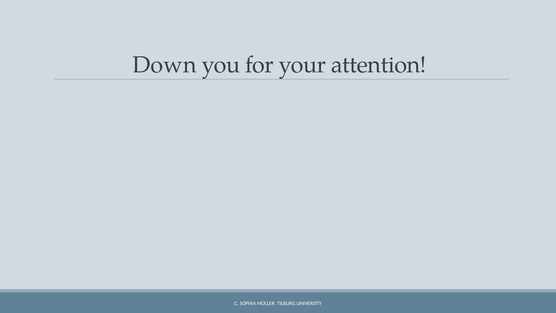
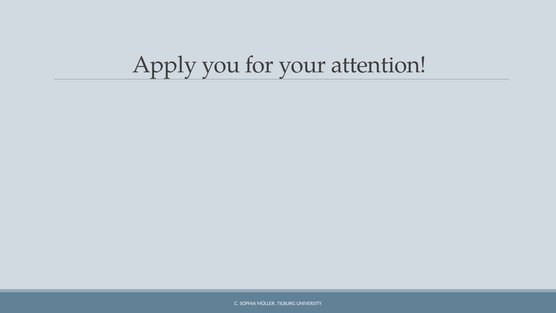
Down: Down -> Apply
